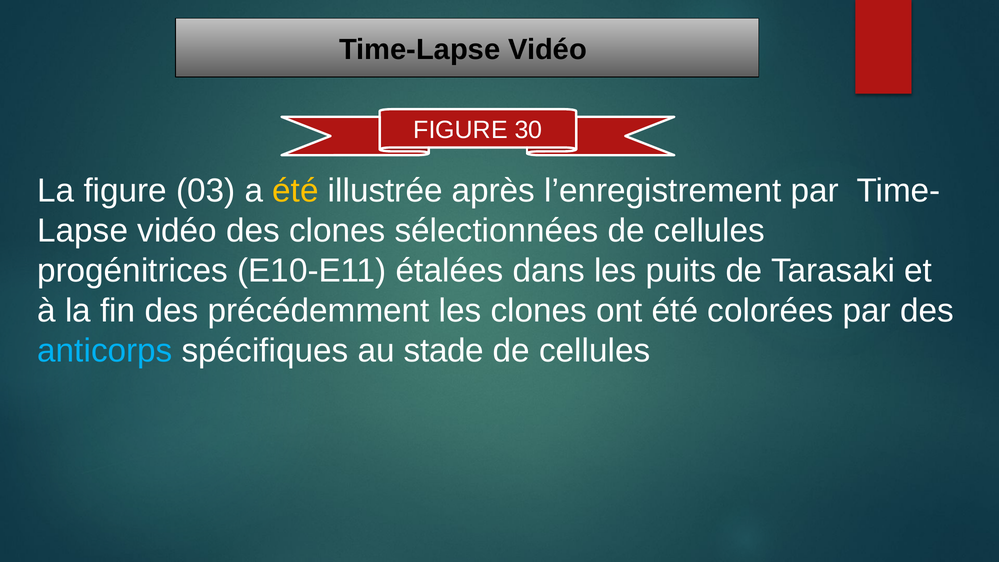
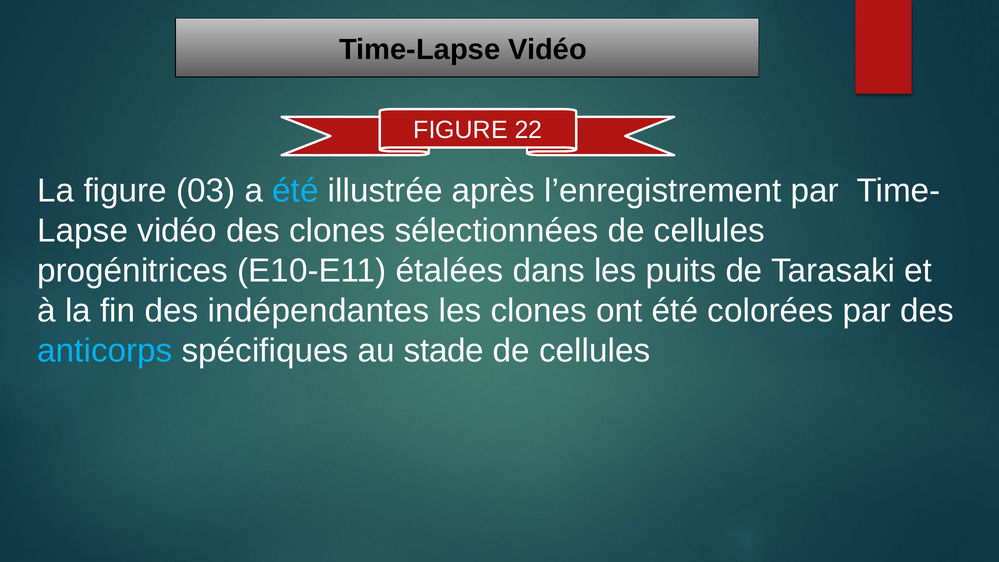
30: 30 -> 22
été at (295, 191) colour: yellow -> light blue
précédemment: précédemment -> indépendantes
